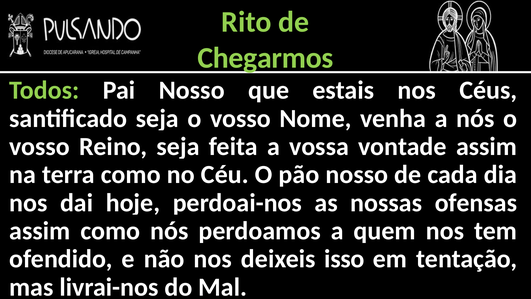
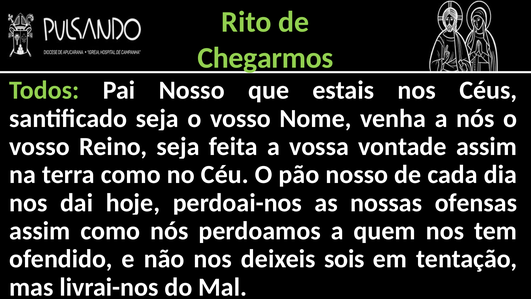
isso: isso -> sois
